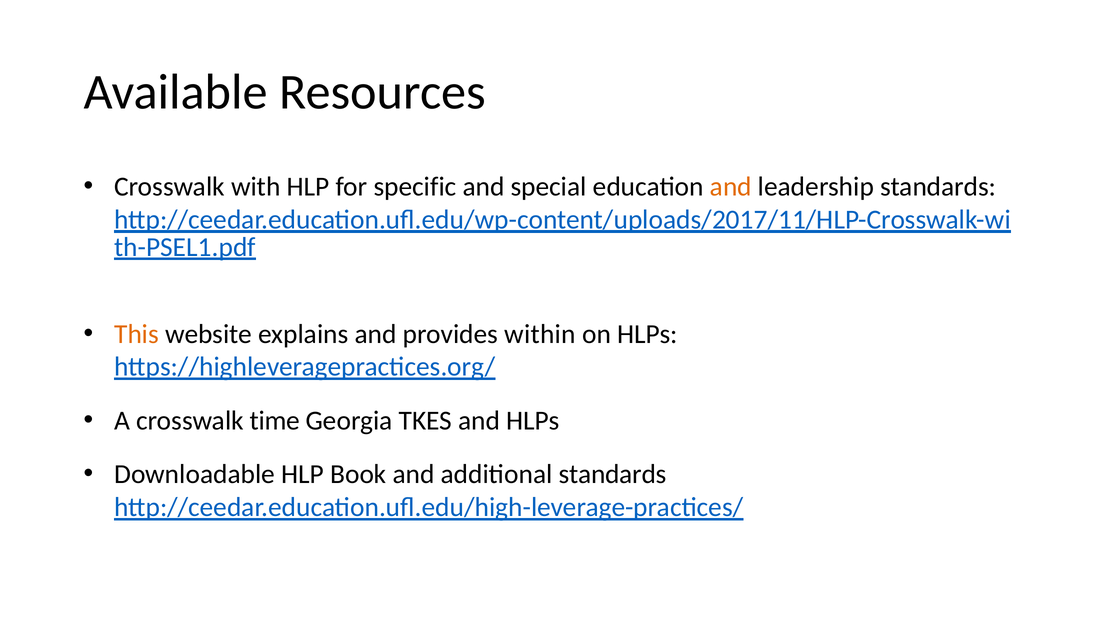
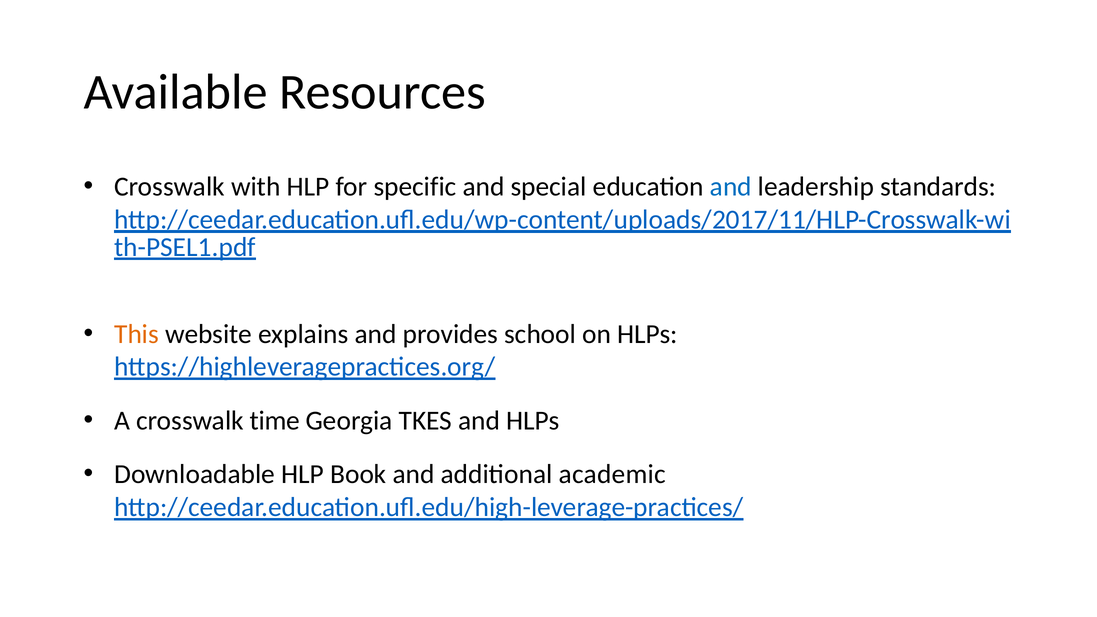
and at (731, 187) colour: orange -> blue
within: within -> school
additional standards: standards -> academic
